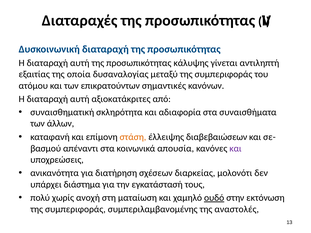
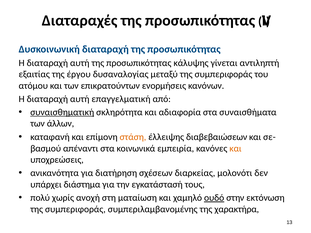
οποία: οποία -> έργου
σημαντικές: σημαντικές -> ενορμήσεις
αξιοκατάκριτες: αξιοκατάκριτες -> επαγγελματική
συναισθηματική underline: none -> present
απουσία: απουσία -> εμπειρία
και at (235, 149) colour: purple -> orange
αναστολές: αναστολές -> χαρακτήρα
